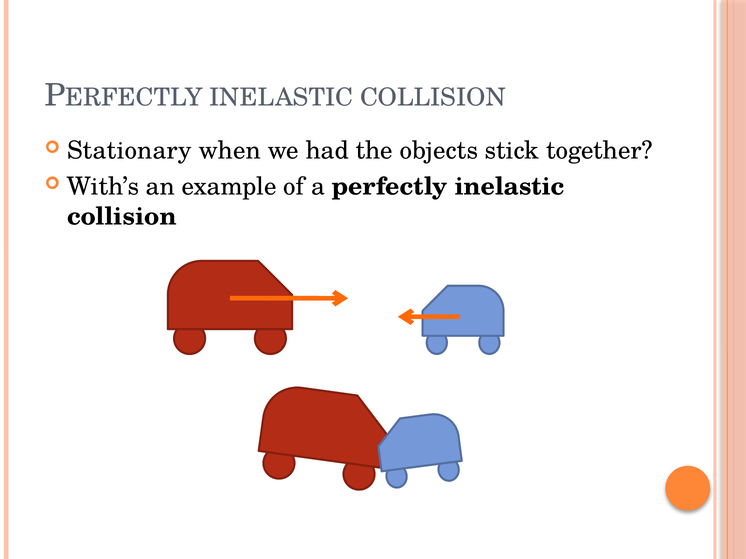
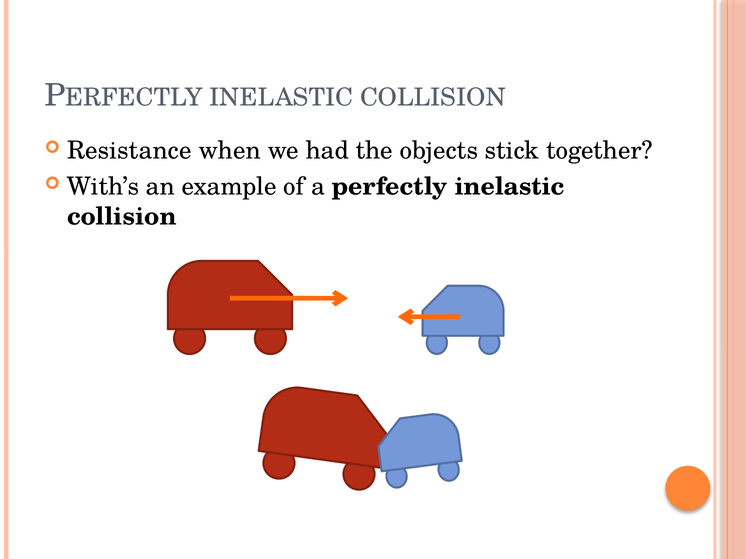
Stationary: Stationary -> Resistance
